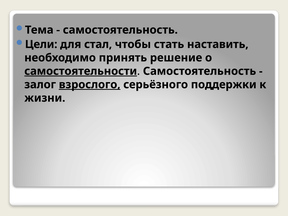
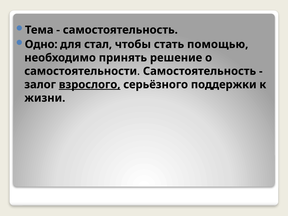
Цели: Цели -> Одно
наставить: наставить -> помощью
самостоятельности underline: present -> none
